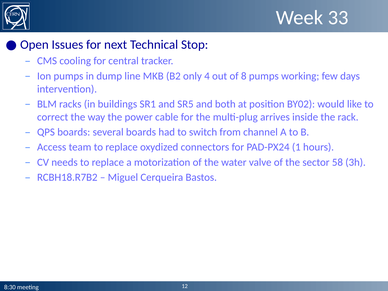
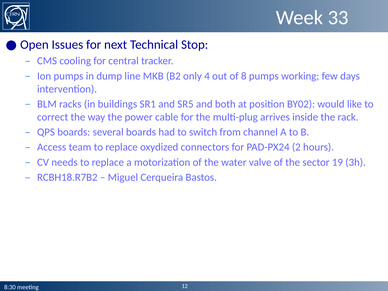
1: 1 -> 2
58: 58 -> 19
